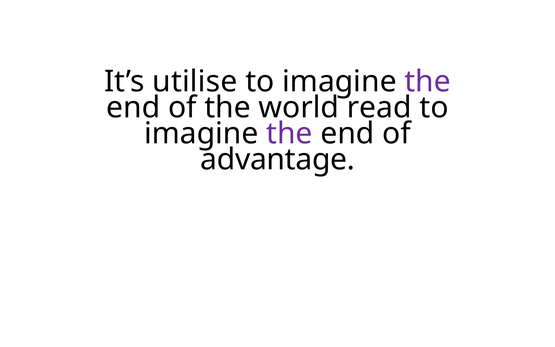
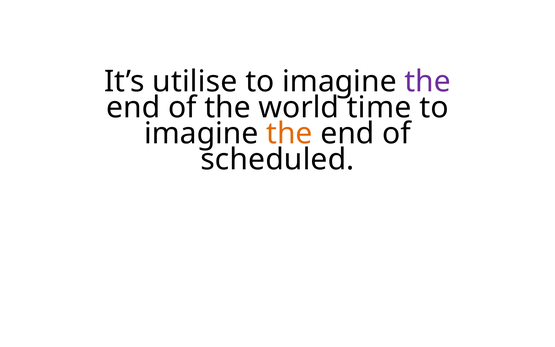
read: read -> time
the at (289, 134) colour: purple -> orange
advantage: advantage -> scheduled
